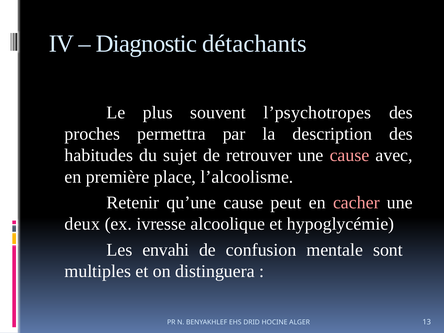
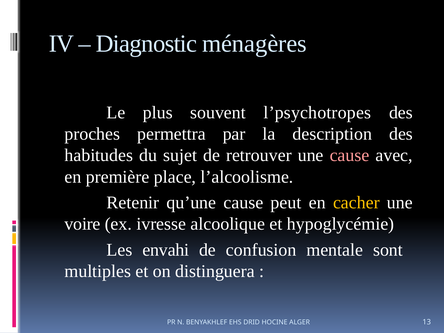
détachants: détachants -> ménagères
cacher colour: pink -> yellow
deux: deux -> voire
